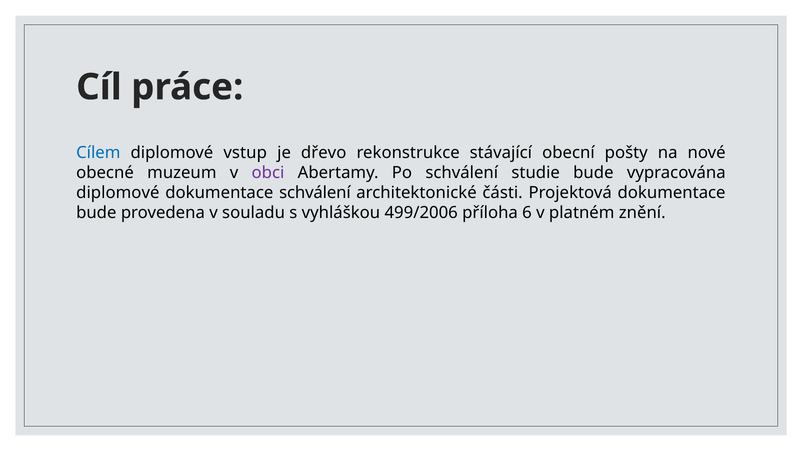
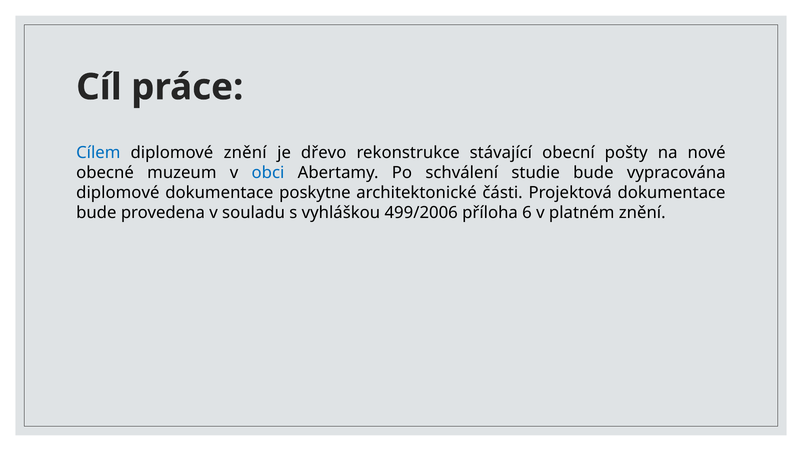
diplomové vstup: vstup -> znění
obci colour: purple -> blue
dokumentace schválení: schválení -> poskytne
